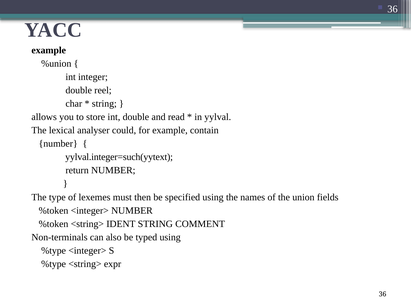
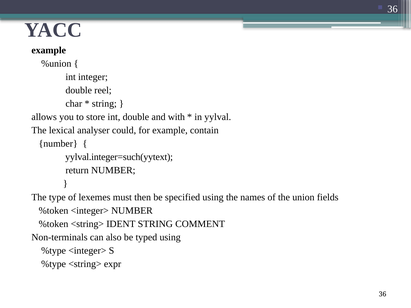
read: read -> with
